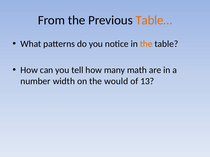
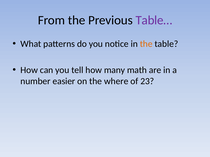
Table… colour: orange -> purple
width: width -> easier
would: would -> where
13: 13 -> 23
